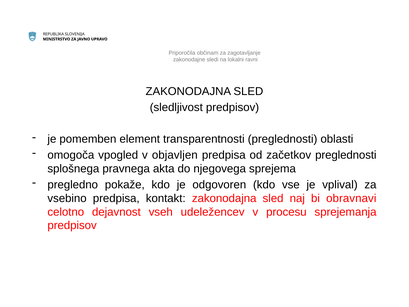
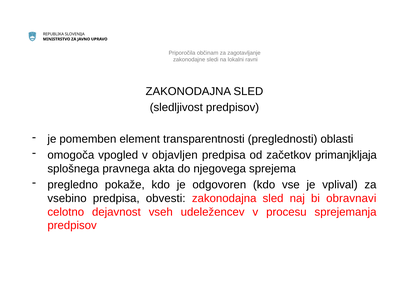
začetkov preglednosti: preglednosti -> primanjkljaja
kontakt: kontakt -> obvesti
